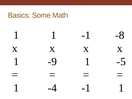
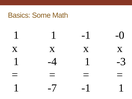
-8: -8 -> -0
-9: -9 -> -4
-5: -5 -> -3
-4: -4 -> -7
